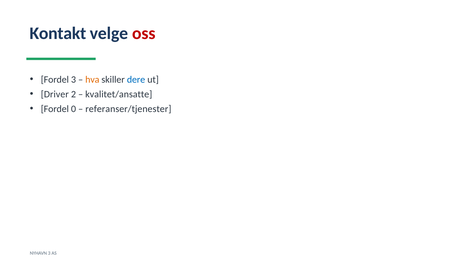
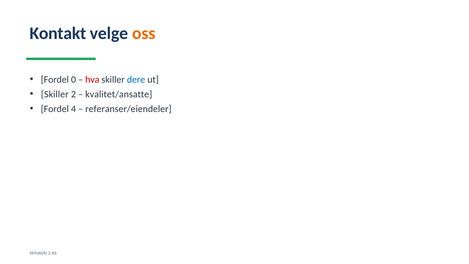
oss colour: red -> orange
Fordel 3: 3 -> 0
hva colour: orange -> red
Driver at (55, 94): Driver -> Skiller
0: 0 -> 4
referanser/tjenester: referanser/tjenester -> referanser/eiendeler
